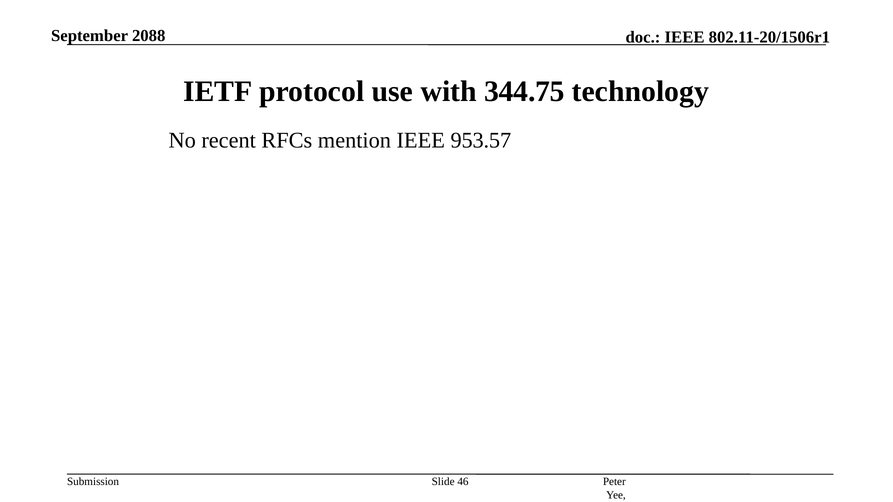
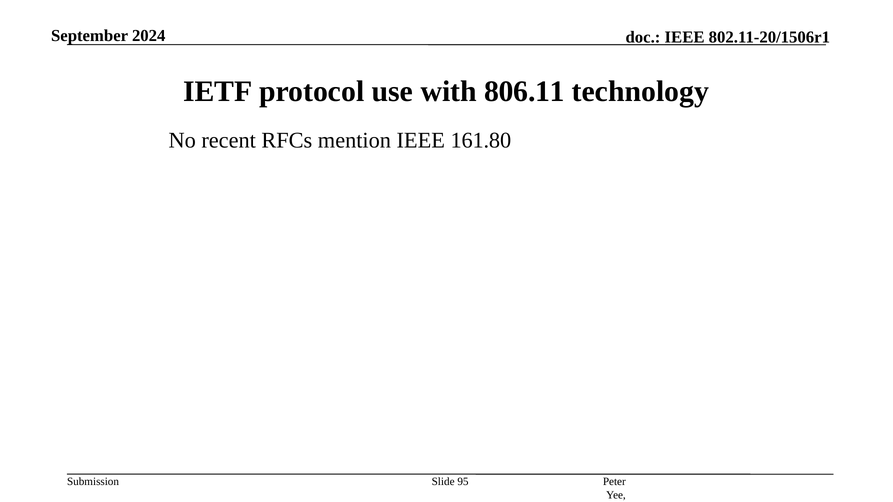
2088: 2088 -> 2024
344.75: 344.75 -> 806.11
953.57: 953.57 -> 161.80
46: 46 -> 95
